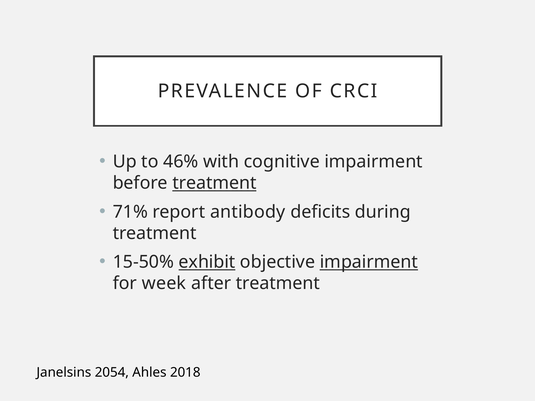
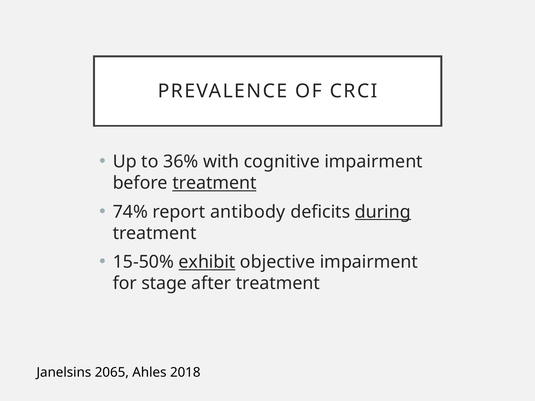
46%: 46% -> 36%
71%: 71% -> 74%
during underline: none -> present
impairment at (369, 262) underline: present -> none
week: week -> stage
2054: 2054 -> 2065
